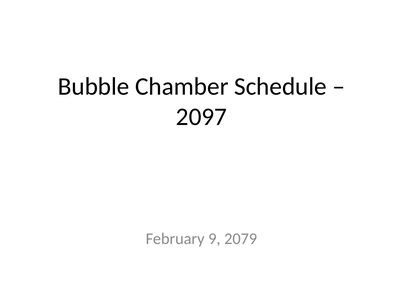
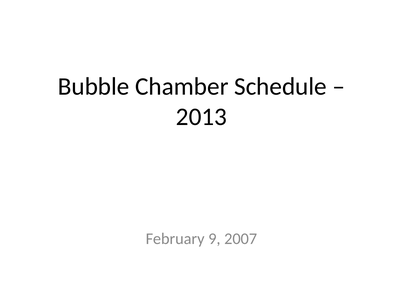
2097: 2097 -> 2013
2079: 2079 -> 2007
